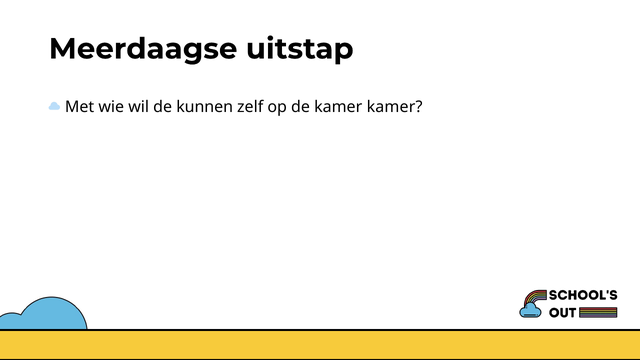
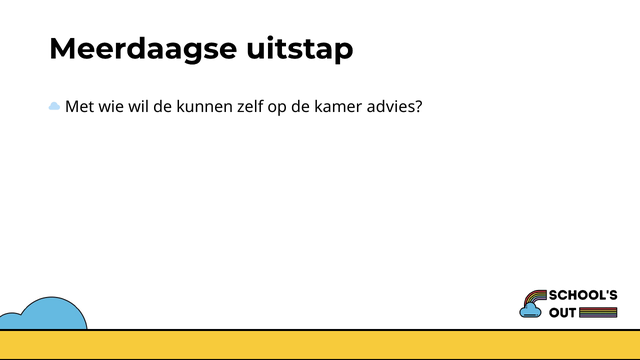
kamer kamer: kamer -> advies
